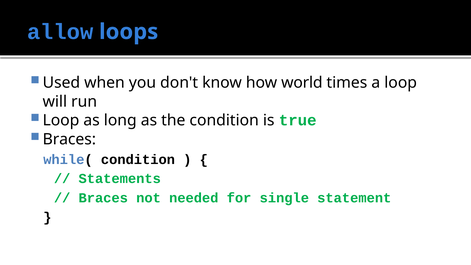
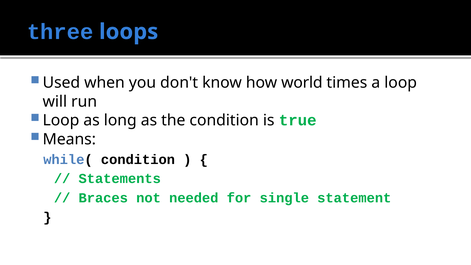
allow: allow -> three
Braces at (69, 139): Braces -> Means
